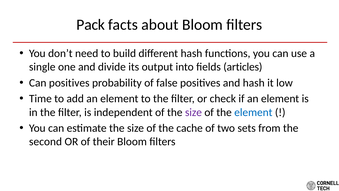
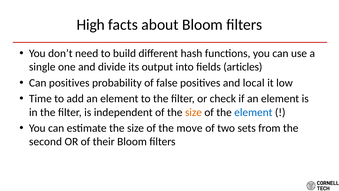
Pack: Pack -> High
and hash: hash -> local
size at (193, 112) colour: purple -> orange
cache: cache -> move
